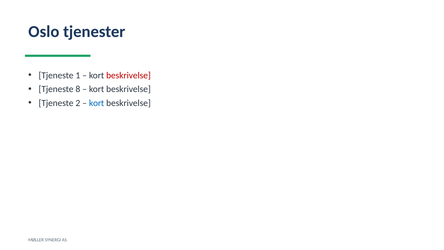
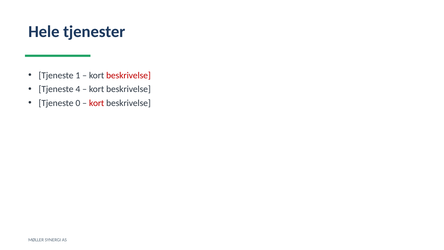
Oslo: Oslo -> Hele
8: 8 -> 4
2: 2 -> 0
kort at (97, 103) colour: blue -> red
